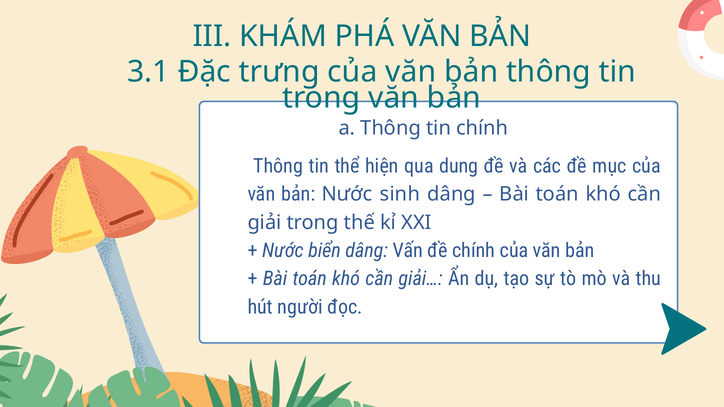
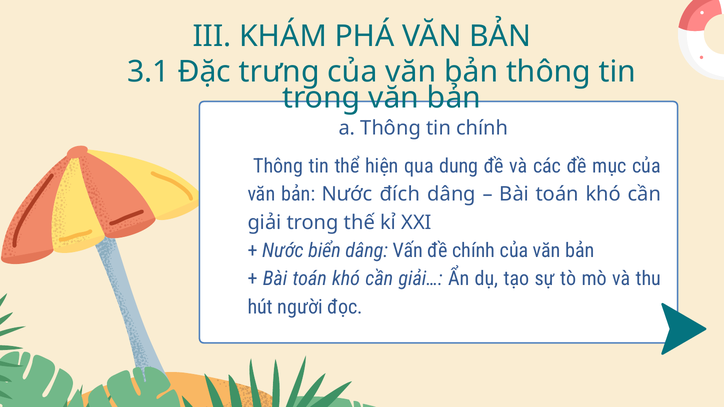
sinh: sinh -> đích
